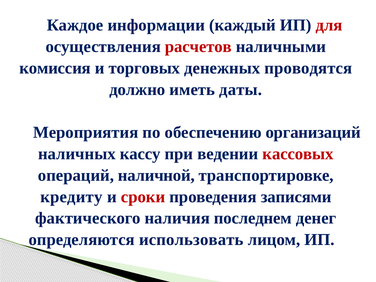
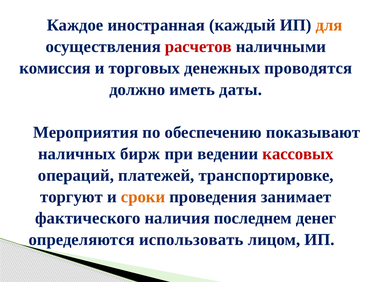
информации: информации -> иностранная
для colour: red -> orange
организаций: организаций -> показывают
кассу: кассу -> бирж
наличной: наличной -> платежей
кредиту: кредиту -> торгуют
сроки colour: red -> orange
записями: записями -> занимает
